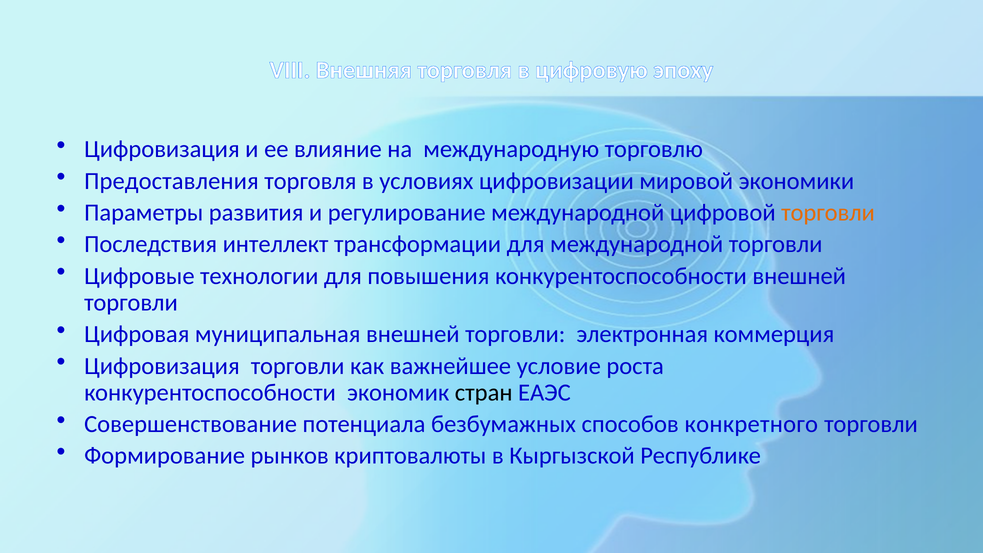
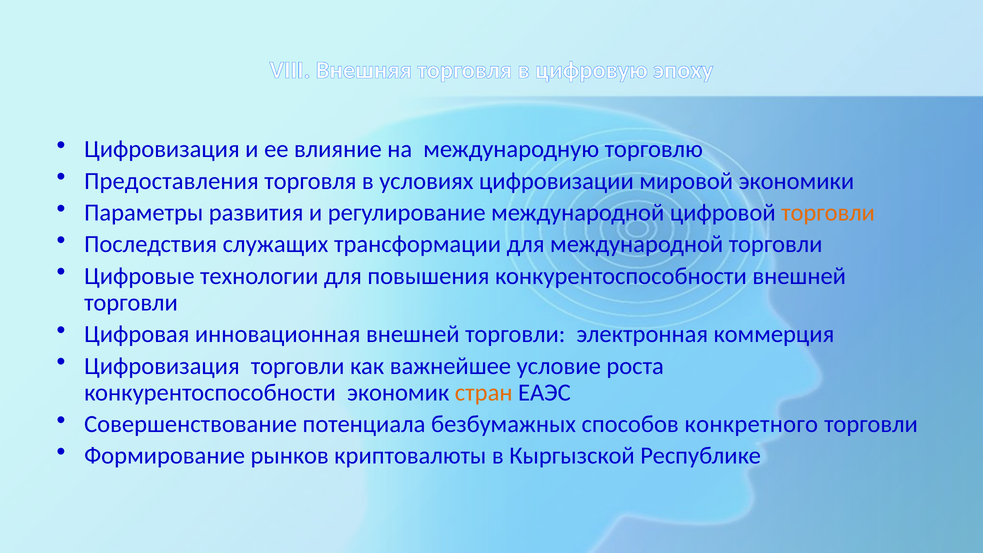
интеллект: интеллект -> служащих
муниципальная: муниципальная -> инновационная
стран colour: black -> orange
